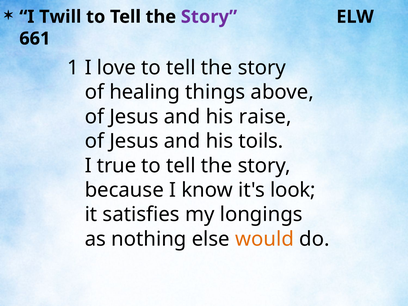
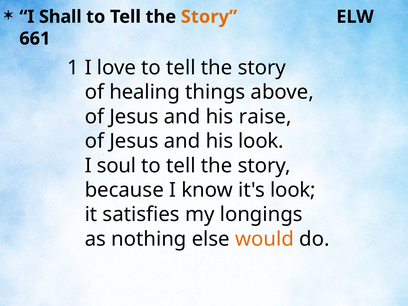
Twill: Twill -> Shall
Story at (209, 17) colour: purple -> orange
his toils: toils -> look
true: true -> soul
